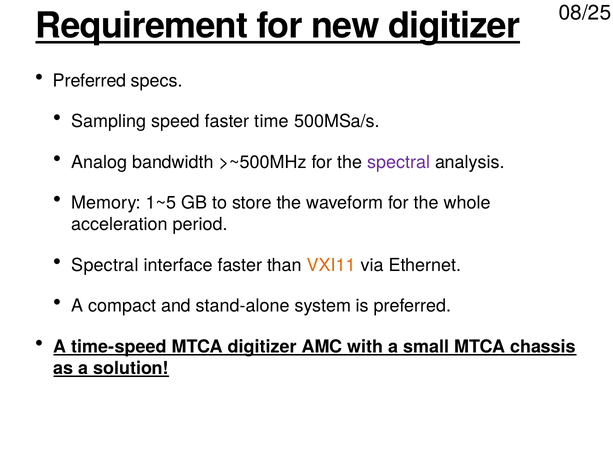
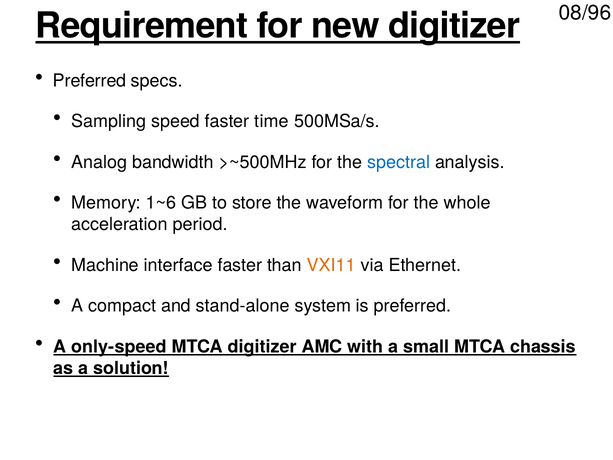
08/25: 08/25 -> 08/96
spectral at (399, 162) colour: purple -> blue
1~5: 1~5 -> 1~6
Spectral at (105, 265): Spectral -> Machine
time-speed: time-speed -> only-speed
